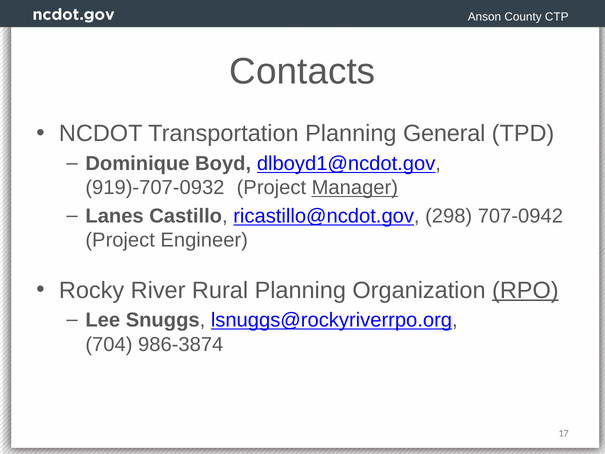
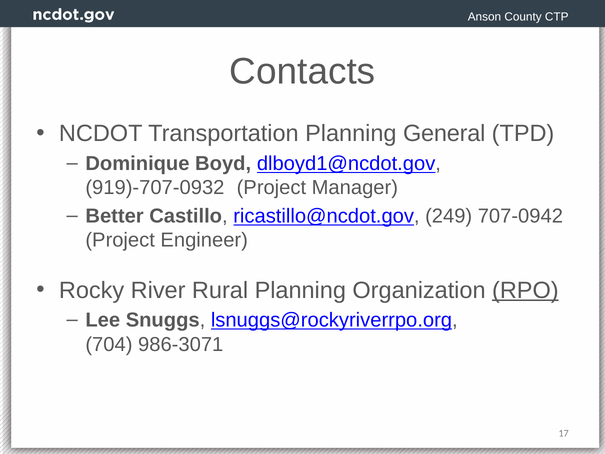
Manager underline: present -> none
Lanes: Lanes -> Better
298: 298 -> 249
986-3874: 986-3874 -> 986-3071
